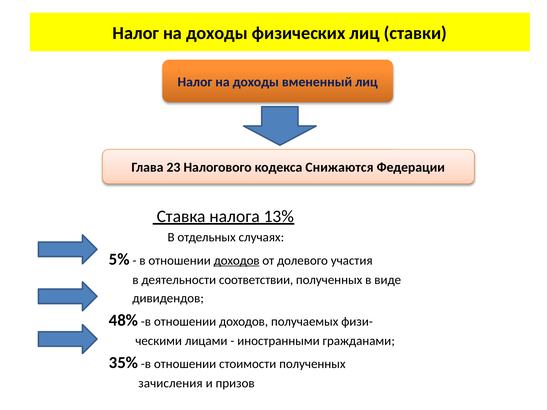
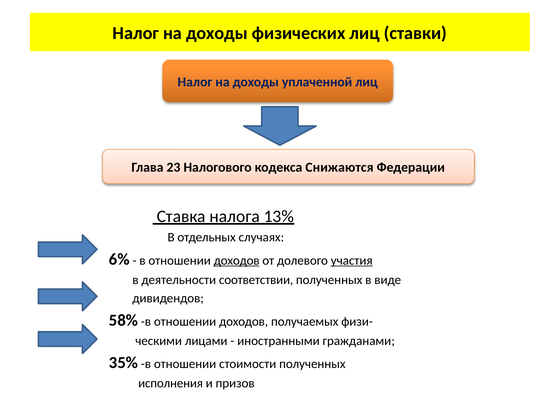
вмененный: вмененный -> уплаченной
5%: 5% -> 6%
участия underline: none -> present
48%: 48% -> 58%
зачисления: зачисления -> исполнения
